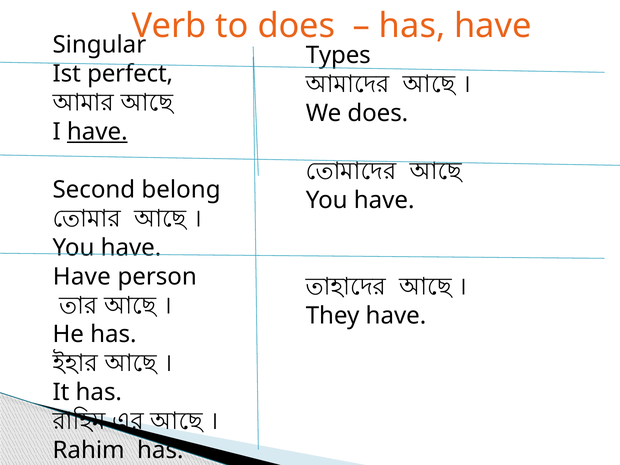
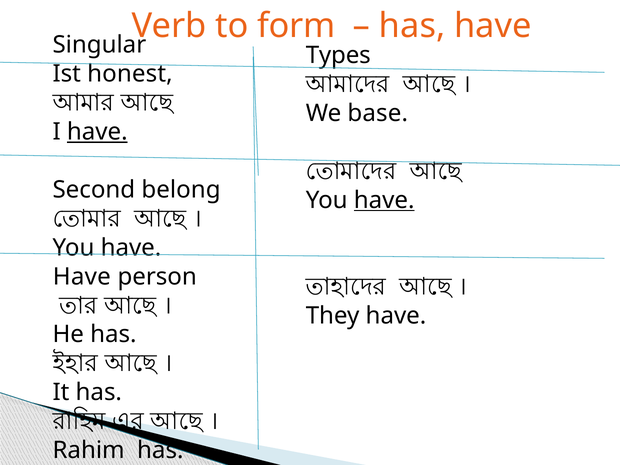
to does: does -> form
perfect: perfect -> honest
We does: does -> base
have at (384, 200) underline: none -> present
